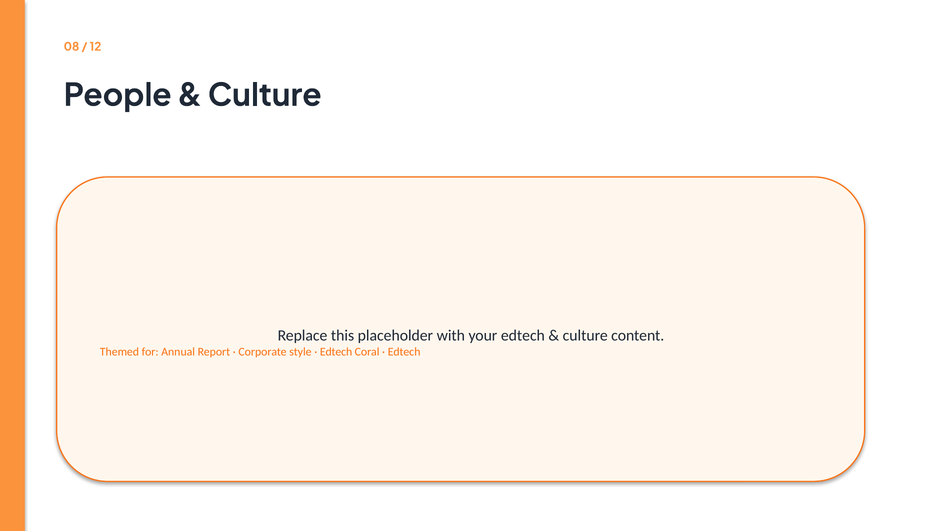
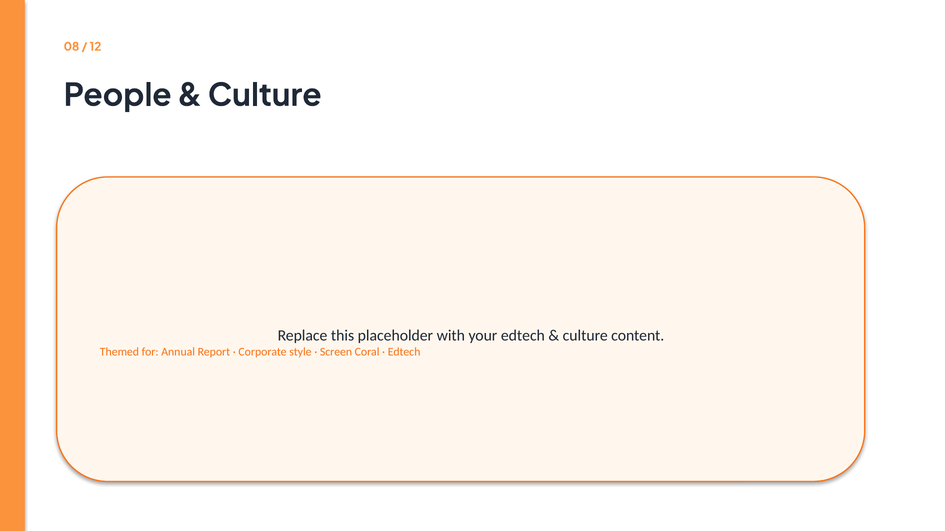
Edtech at (336, 352): Edtech -> Screen
